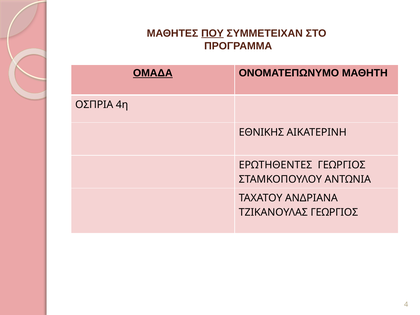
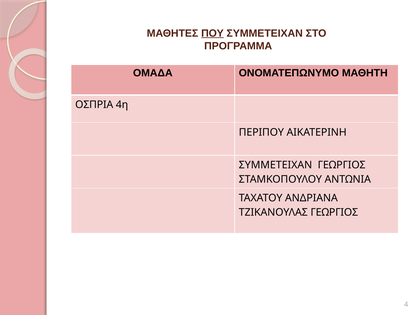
ΟΜΑΔΑ underline: present -> none
ΕΘΝΙΚΗΣ: ΕΘΝΙΚΗΣ -> ΠΕΡΙΠΟΥ
ΕΡΩΤΗΘΕΝΤΕΣ at (276, 165): ΕΡΩΤΗΘΕΝΤΕΣ -> ΣΥΜΜΕΤΕΙΧΑΝ
